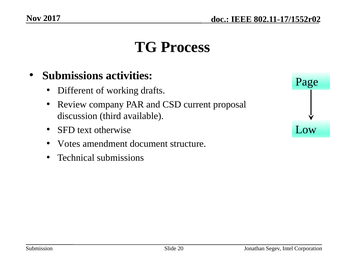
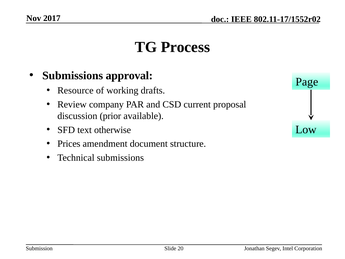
activities: activities -> approval
Different: Different -> Resource
third: third -> prior
Votes: Votes -> Prices
